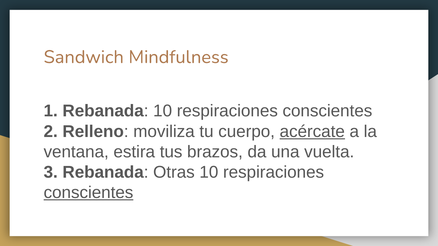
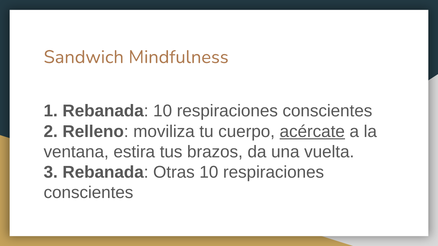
conscientes at (88, 193) underline: present -> none
